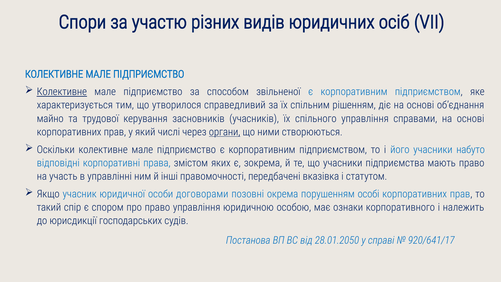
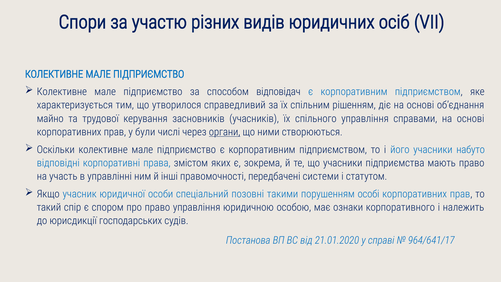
Колективне at (62, 92) underline: present -> none
звільненої: звільненої -> відповідач
який: який -> були
вказівка: вказівка -> системи
договорами: договорами -> спеціальний
окрема: окрема -> такими
28.01.2050: 28.01.2050 -> 21.01.2020
920/641/17: 920/641/17 -> 964/641/17
